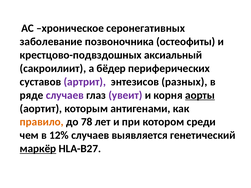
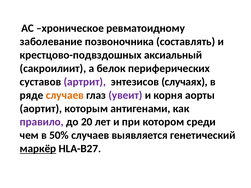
серонегативных: серонегативных -> ревматоидному
остеофиты: остеофиты -> составлять
бёдер: бёдер -> белок
разных: разных -> случаях
случаев at (65, 95) colour: purple -> orange
аорты underline: present -> none
правило colour: orange -> purple
78: 78 -> 20
12%: 12% -> 50%
